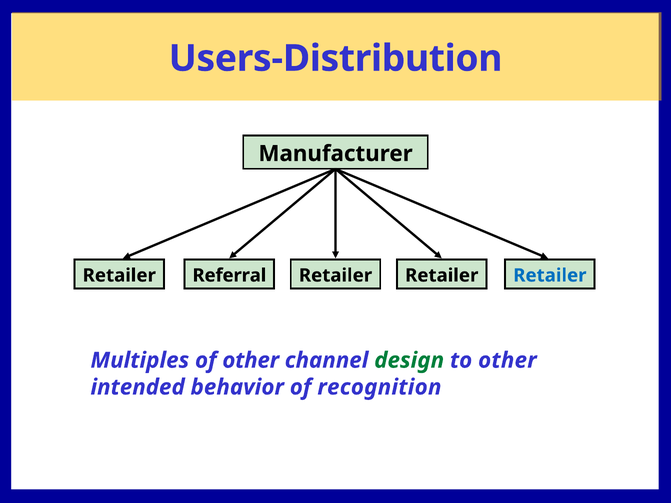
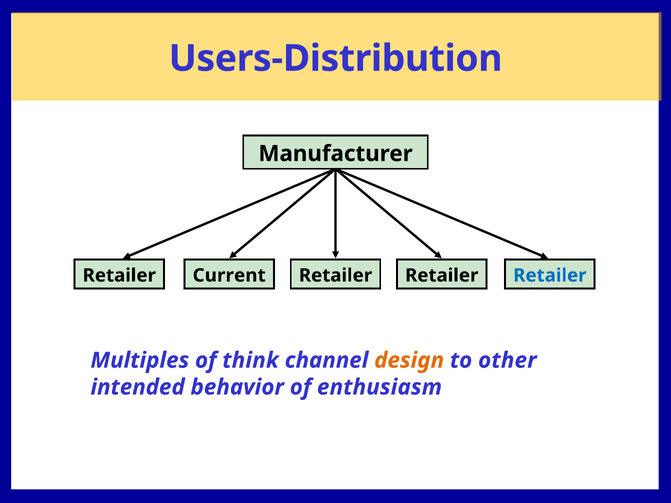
Referral: Referral -> Current
of other: other -> think
design colour: green -> orange
recognition: recognition -> enthusiasm
